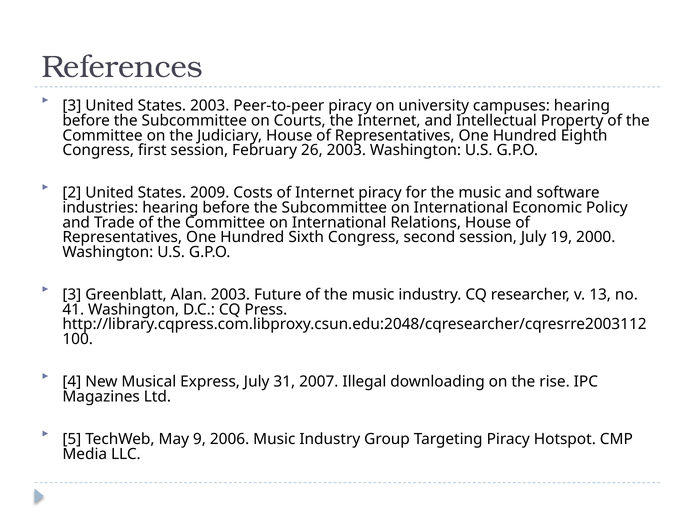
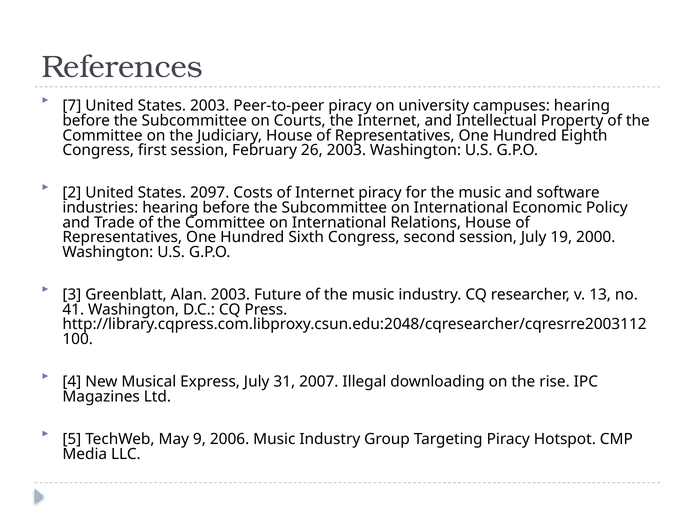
3 at (72, 106): 3 -> 7
2009: 2009 -> 2097
